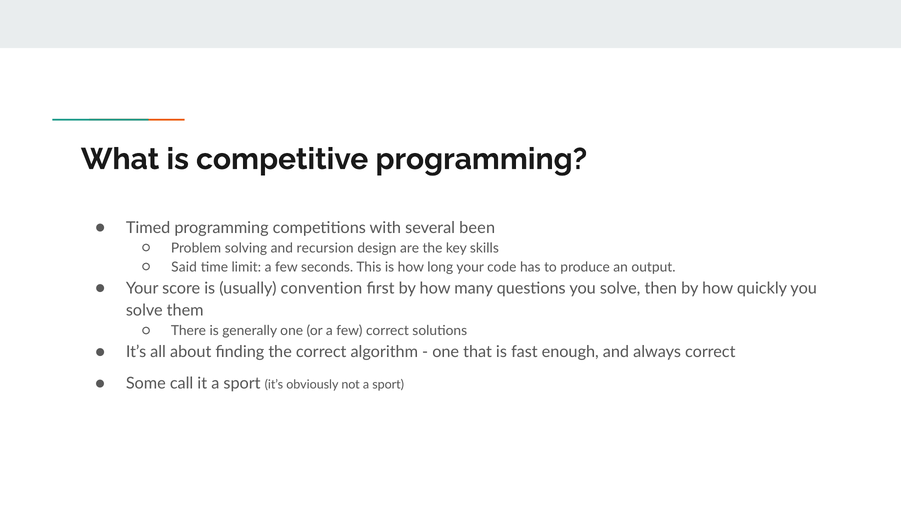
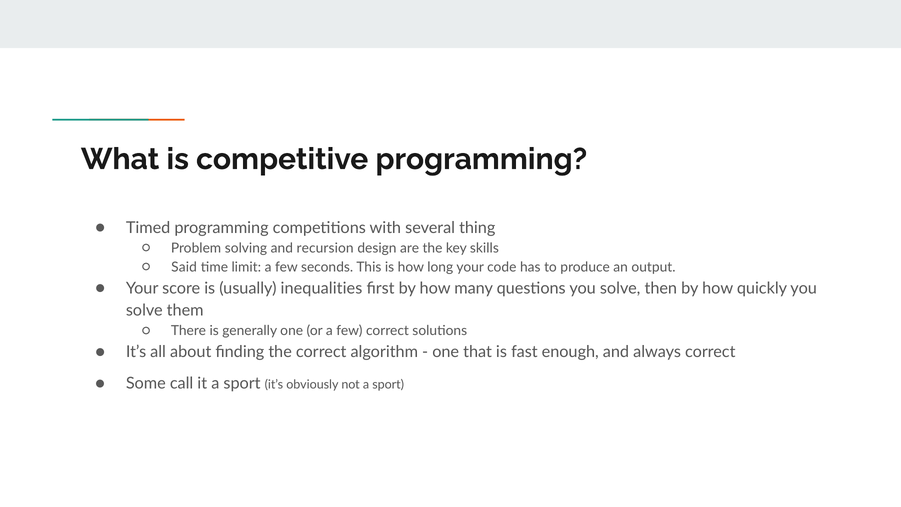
been: been -> thing
convention: convention -> inequalities
